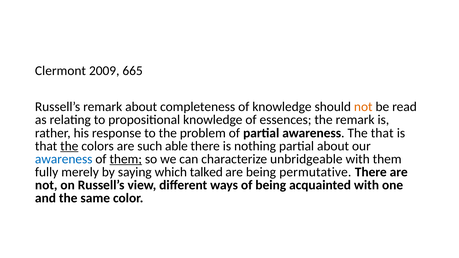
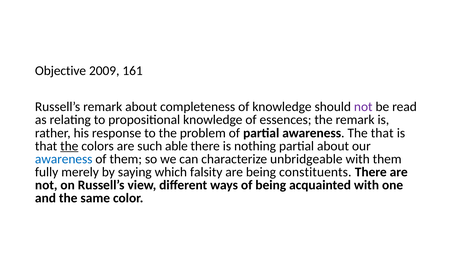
Clermont: Clermont -> Objective
665: 665 -> 161
not at (363, 107) colour: orange -> purple
them at (126, 159) underline: present -> none
talked: talked -> falsity
permutative: permutative -> constituents
